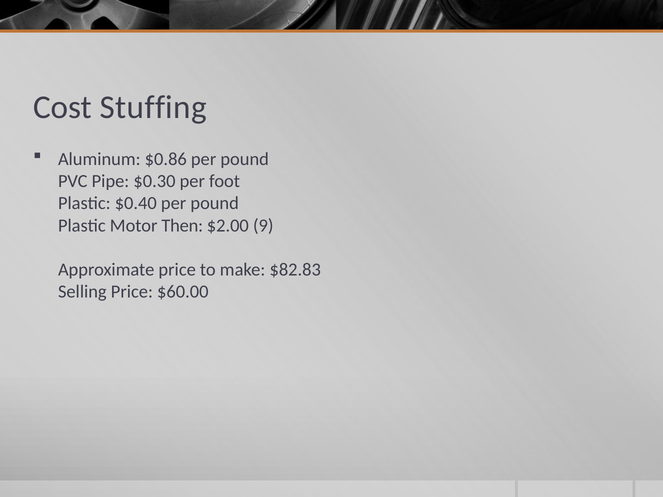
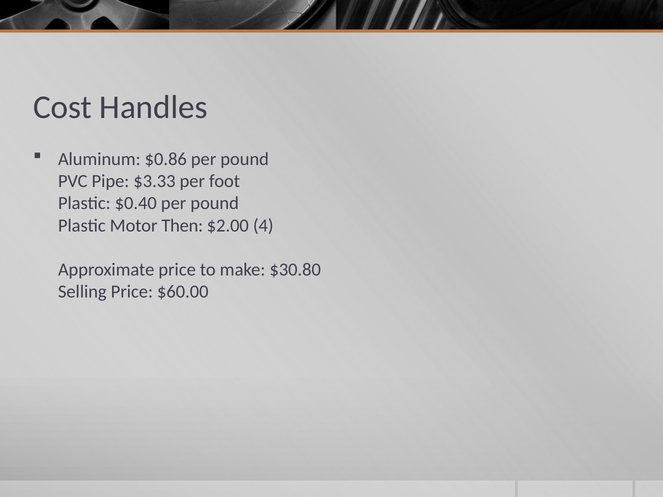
Stuffing: Stuffing -> Handles
$0.30: $0.30 -> $3.33
9: 9 -> 4
$82.83: $82.83 -> $30.80
